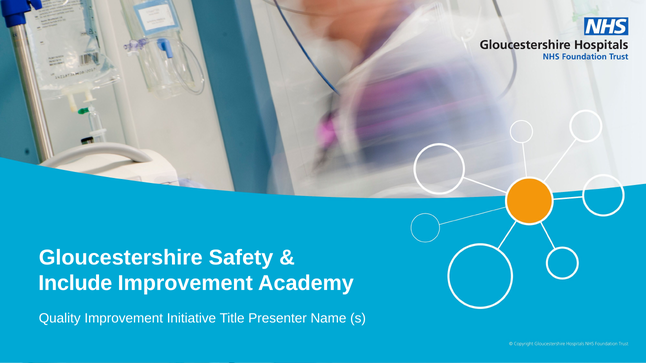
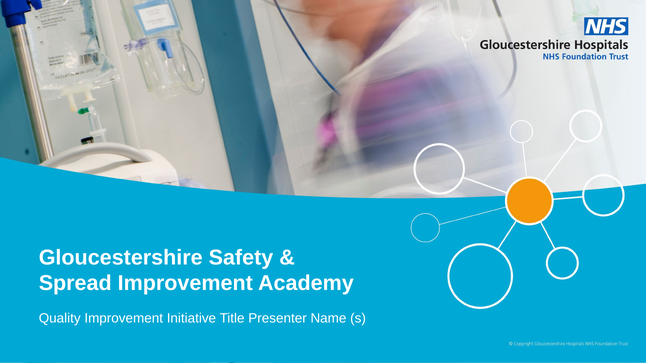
Include: Include -> Spread
